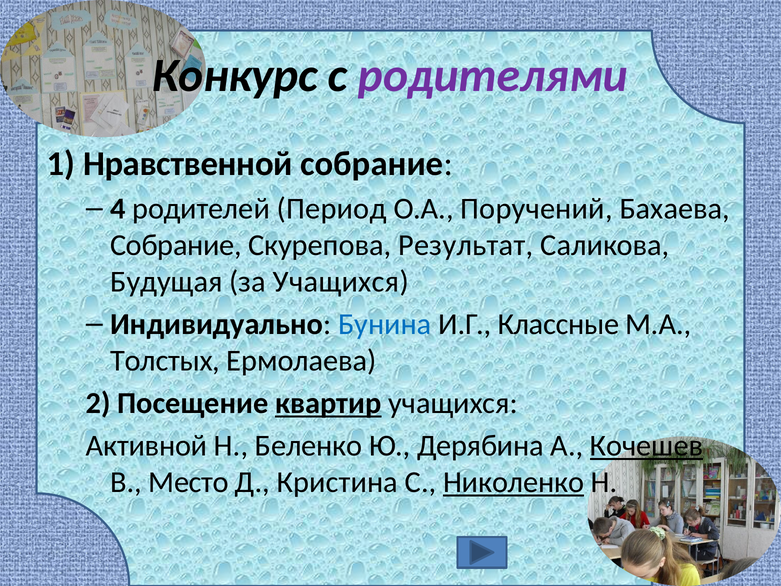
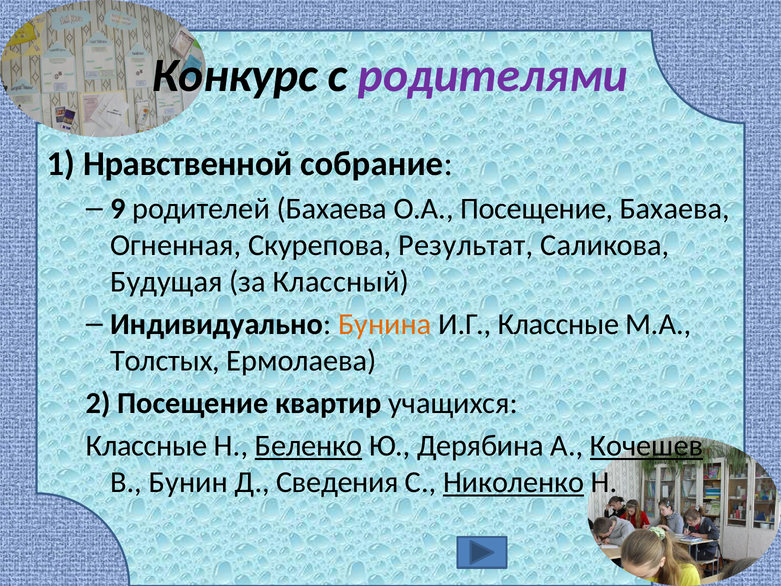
4: 4 -> 9
родителей Период: Период -> Бахаева
О.А Поручений: Поручений -> Посещение
Собрание at (176, 245): Собрание -> Огненная
за Учащихся: Учащихся -> Классный
Бунина colour: blue -> orange
квартир underline: present -> none
Активной at (147, 446): Активной -> Классные
Беленко underline: none -> present
Место: Место -> Бунин
Кристина: Кристина -> Сведения
